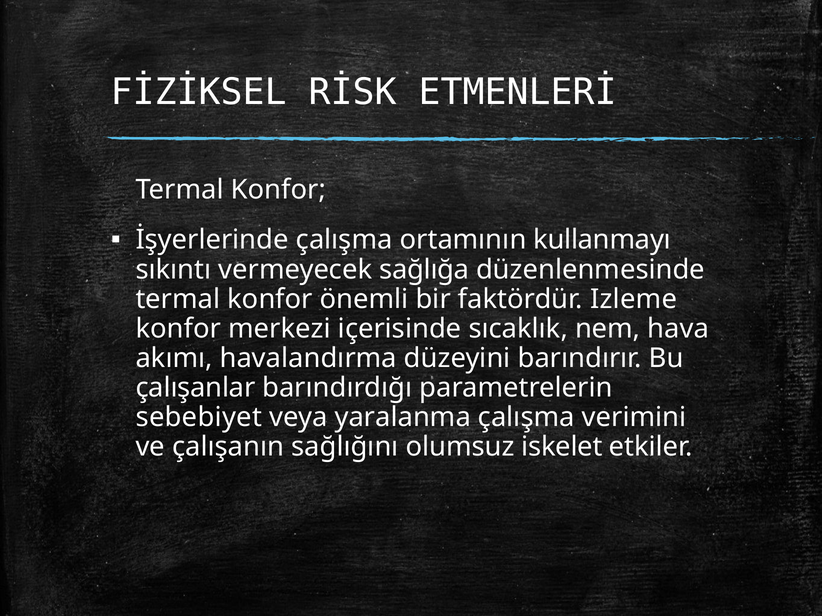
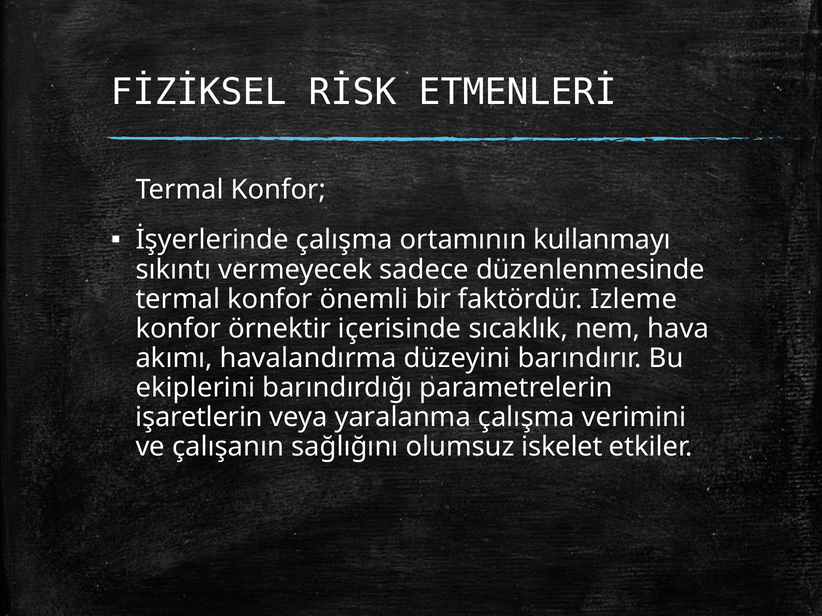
sağlığa: sağlığa -> sadece
merkezi: merkezi -> örnektir
çalışanlar: çalışanlar -> ekiplerini
sebebiyet: sebebiyet -> işaretlerin
